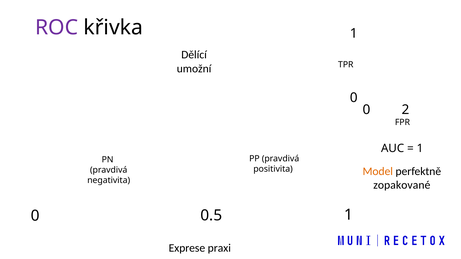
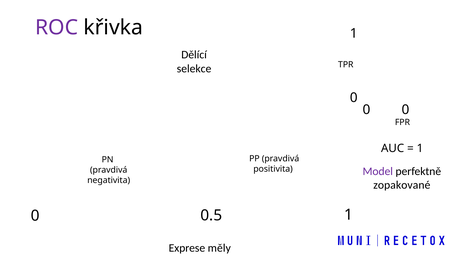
umožní: umožní -> selekce
0 2: 2 -> 0
Model colour: orange -> purple
praxi: praxi -> měly
